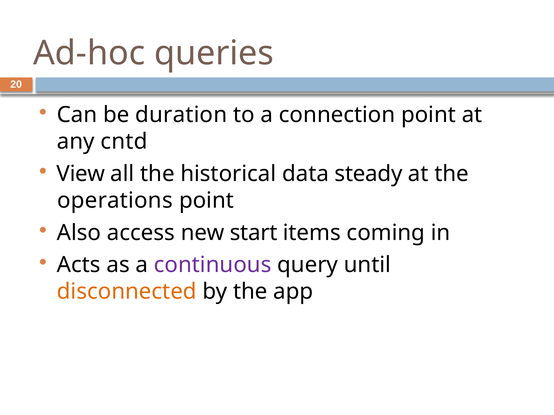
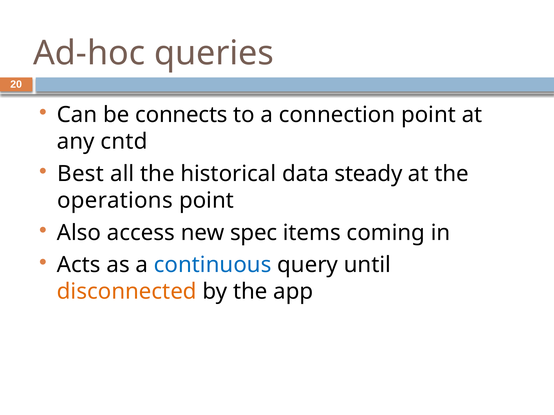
duration: duration -> connects
View: View -> Best
start: start -> spec
continuous colour: purple -> blue
